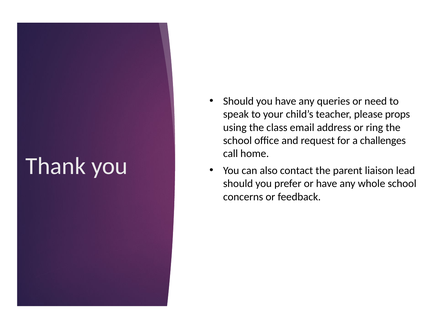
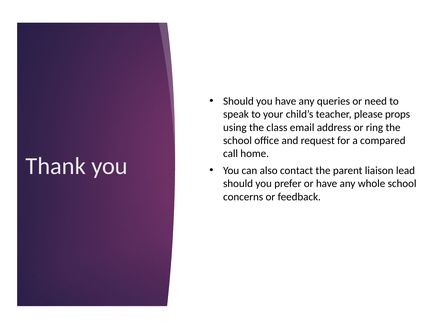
challenges: challenges -> compared
